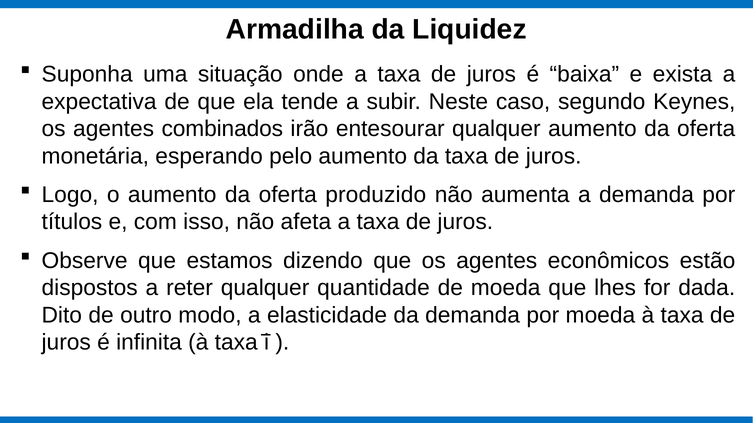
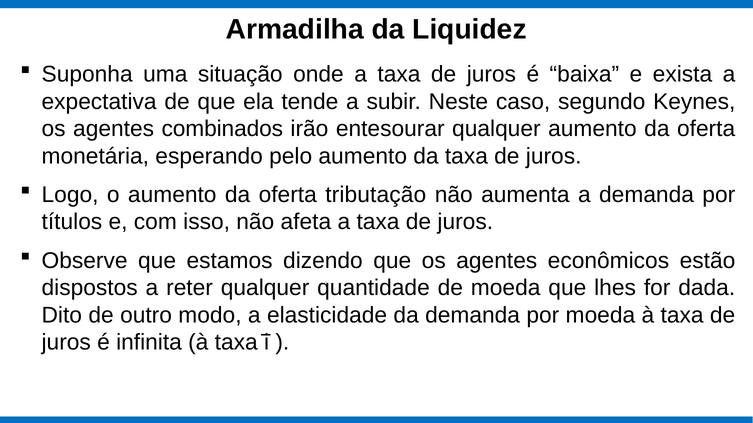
produzido: produzido -> tributação
